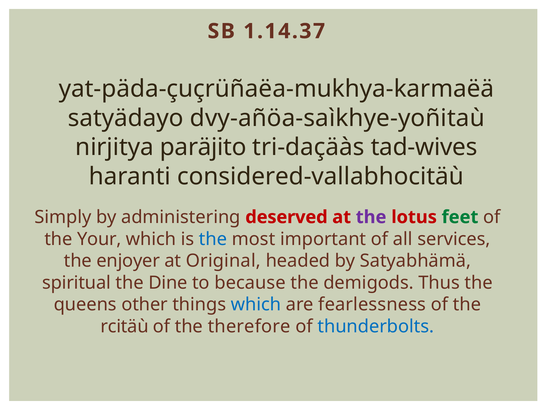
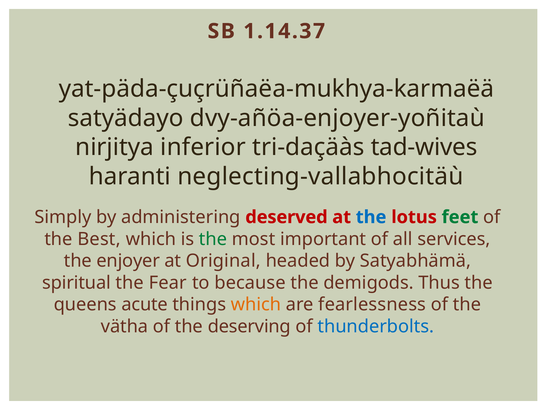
dvy-añöa-saìkhye-yoñitaù: dvy-añöa-saìkhye-yoñitaù -> dvy-añöa-enjoyer-yoñitaù
paräjito: paräjito -> inferior
considered-vallabhocitäù: considered-vallabhocitäù -> neglecting-vallabhocitäù
the at (371, 217) colour: purple -> blue
Your: Your -> Best
the at (213, 239) colour: blue -> green
Dine: Dine -> Fear
other: other -> acute
which at (256, 305) colour: blue -> orange
rcitäù: rcitäù -> vätha
therefore: therefore -> deserving
